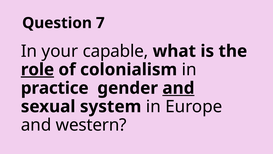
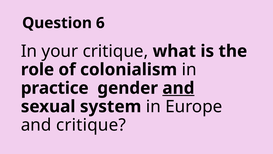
7: 7 -> 6
your capable: capable -> critique
role underline: present -> none
and western: western -> critique
